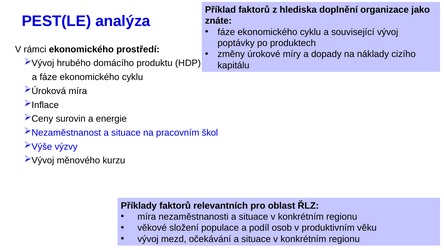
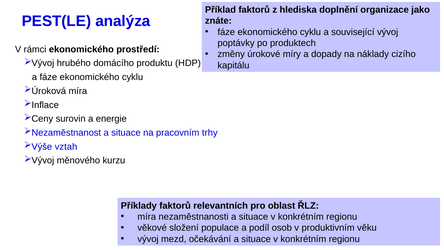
škol: škol -> trhy
výzvy: výzvy -> vztah
